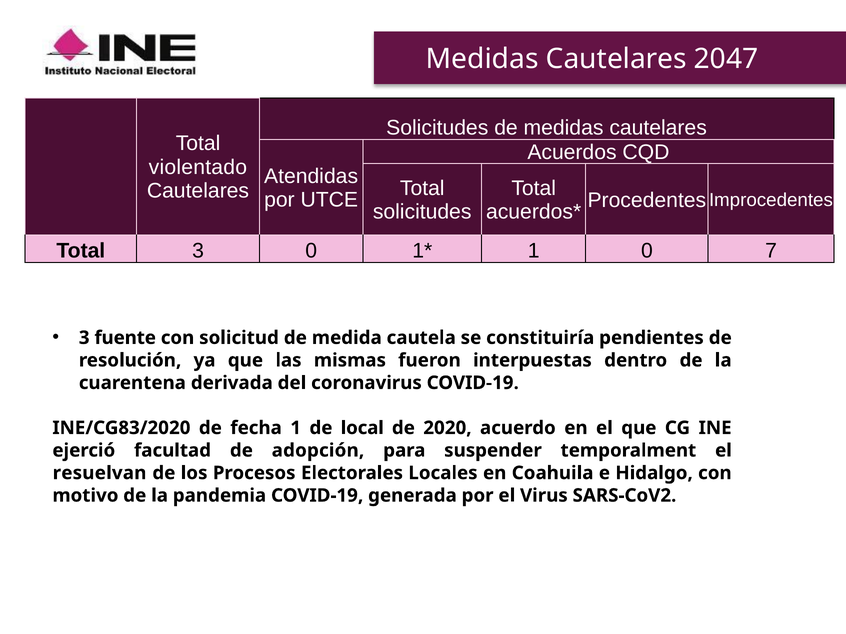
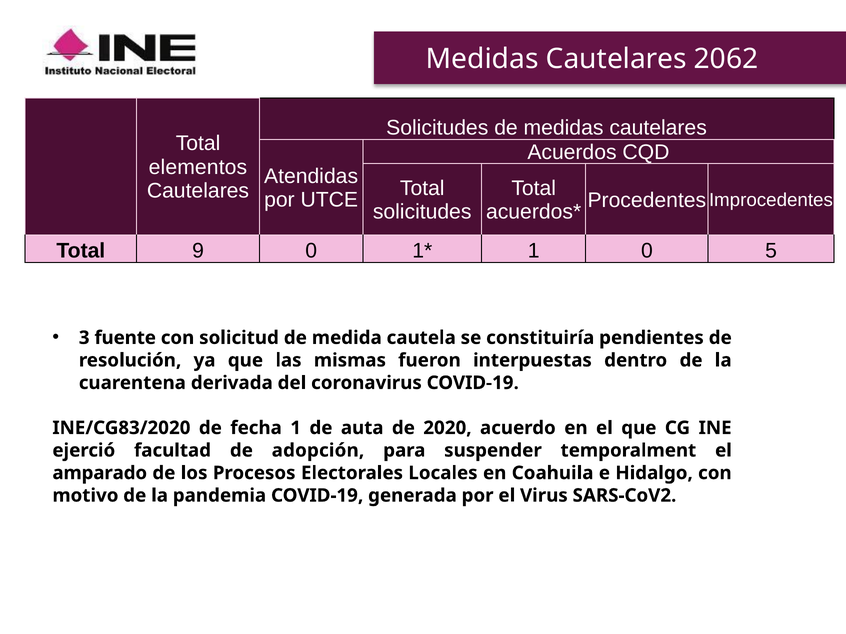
2047: 2047 -> 2062
violentado: violentado -> elementos
Total 3: 3 -> 9
7: 7 -> 5
local: local -> auta
resuelvan: resuelvan -> amparado
